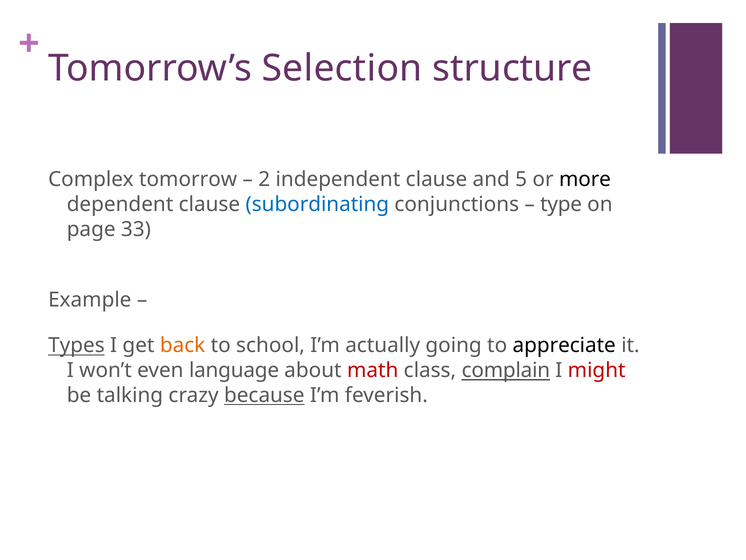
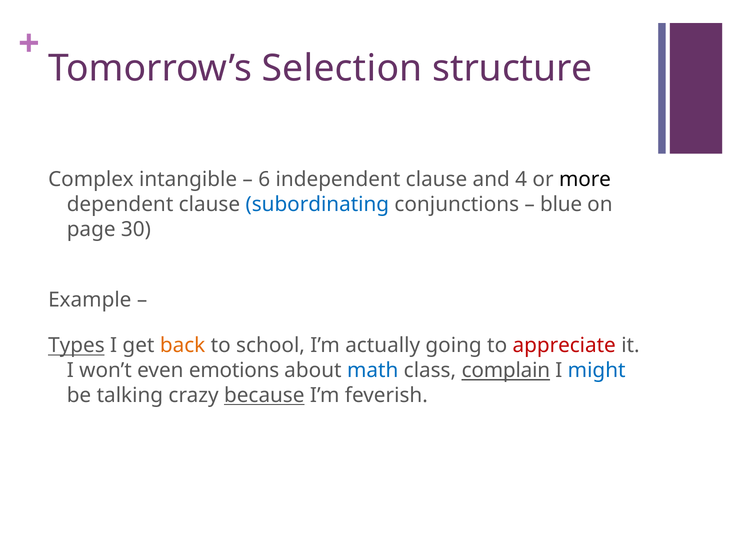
tomorrow: tomorrow -> intangible
2: 2 -> 6
5: 5 -> 4
type: type -> blue
33: 33 -> 30
appreciate colour: black -> red
language: language -> emotions
math colour: red -> blue
might colour: red -> blue
